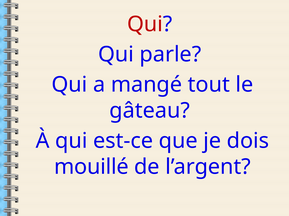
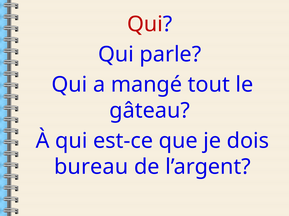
mouillé: mouillé -> bureau
